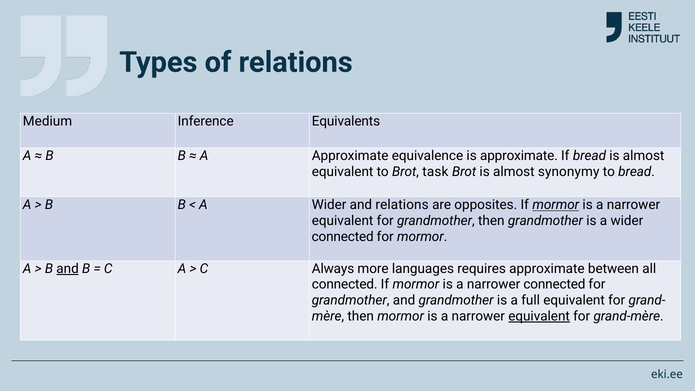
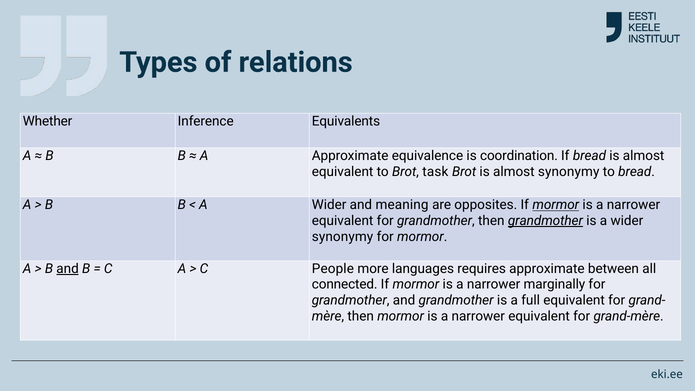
Medium: Medium -> Whether
is approximate: approximate -> coordination
and relations: relations -> meaning
grandmother at (545, 221) underline: none -> present
connected at (343, 237): connected -> synonymy
Always: Always -> People
narrower connected: connected -> marginally
equivalent at (539, 316) underline: present -> none
